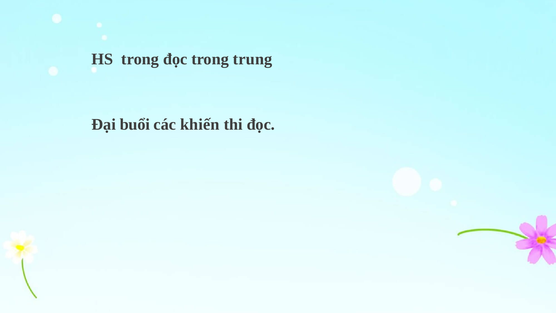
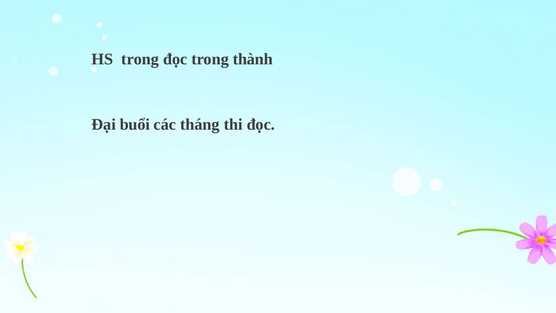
trung: trung -> thành
khiến: khiến -> tháng
